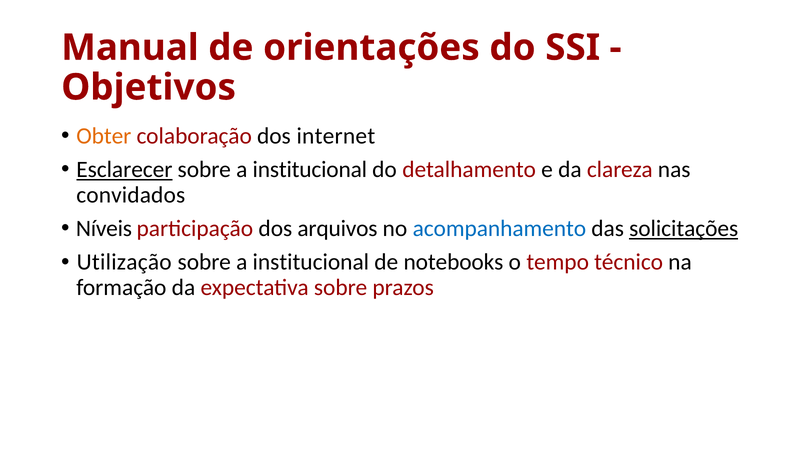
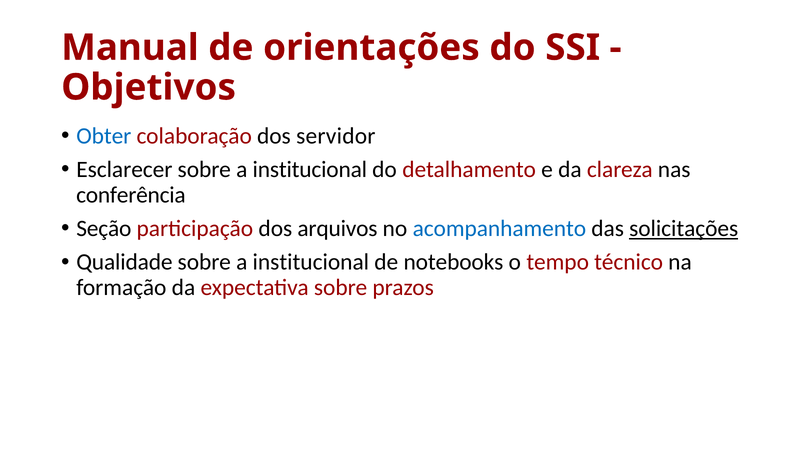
Obter colour: orange -> blue
internet: internet -> servidor
Esclarecer underline: present -> none
convidados: convidados -> conferência
Níveis: Níveis -> Seção
Utilização: Utilização -> Qualidade
